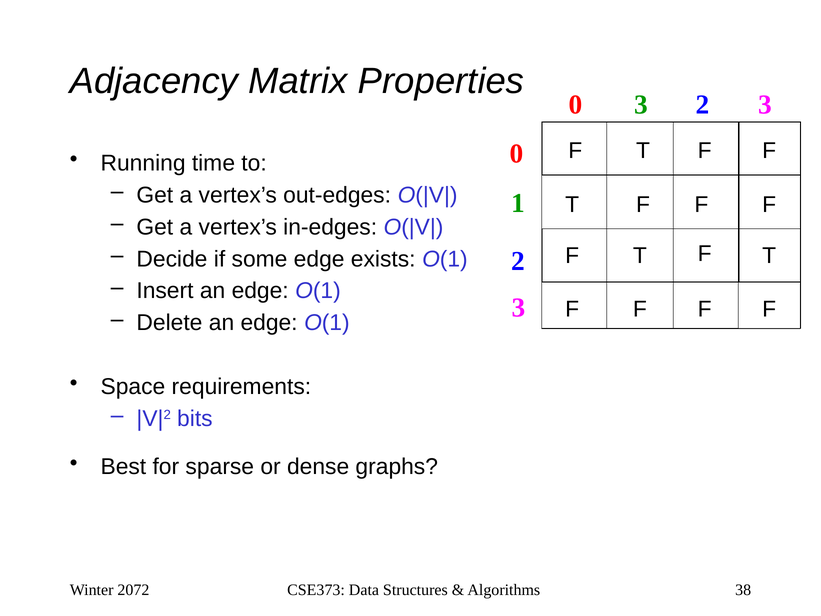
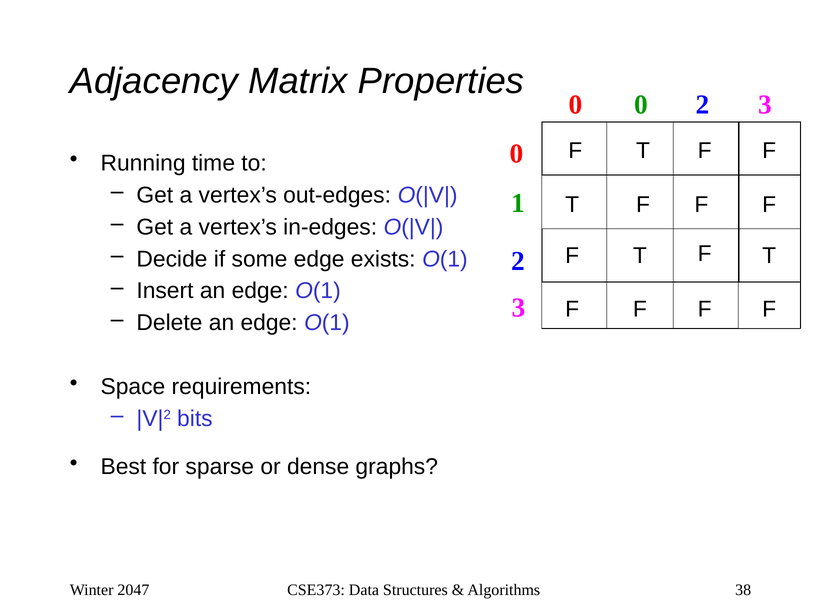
0 3: 3 -> 0
2072: 2072 -> 2047
